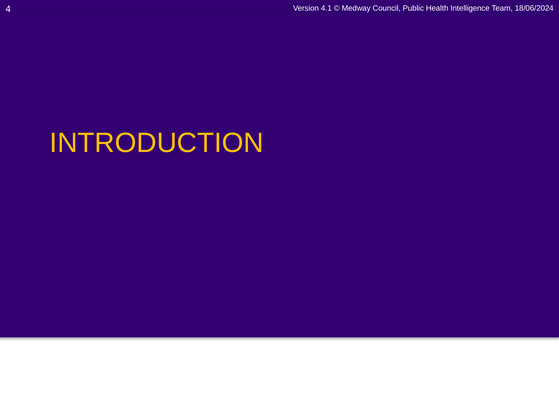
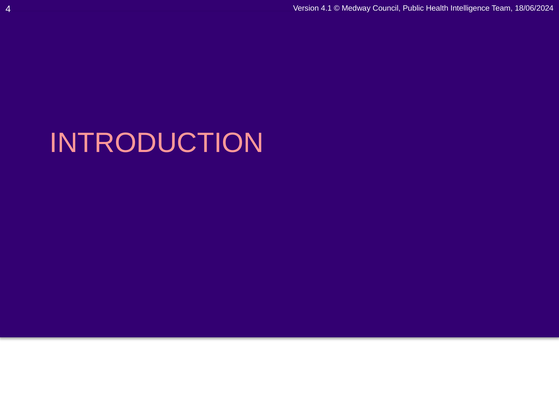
INTRODUCTION colour: yellow -> pink
